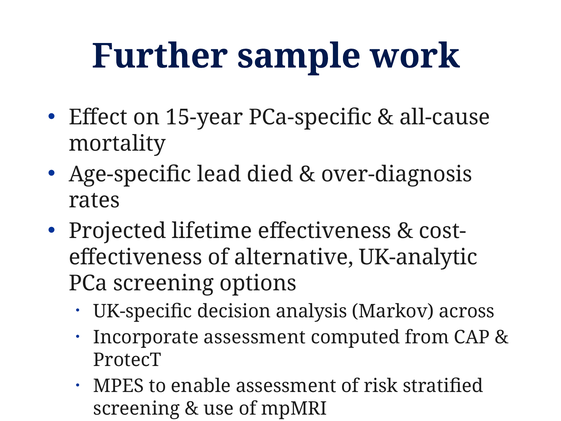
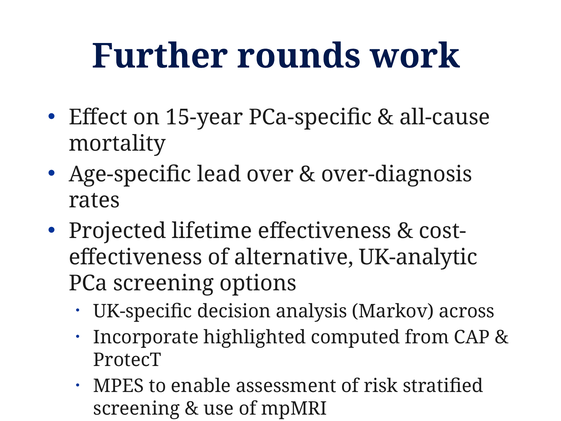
sample: sample -> rounds
died: died -> over
Incorporate assessment: assessment -> highlighted
